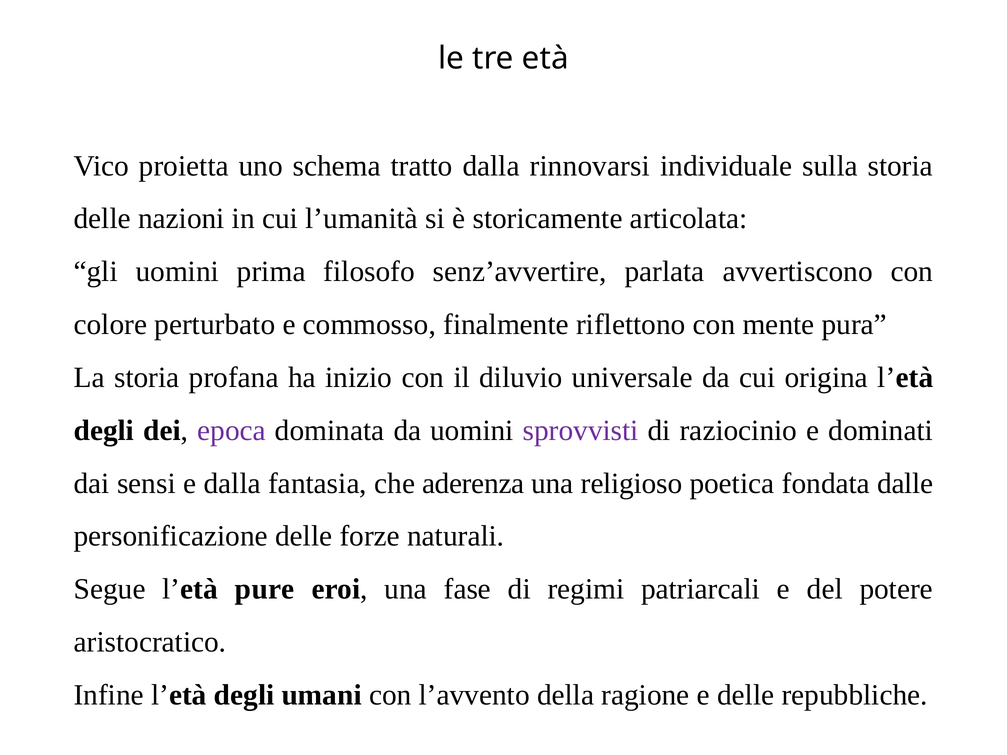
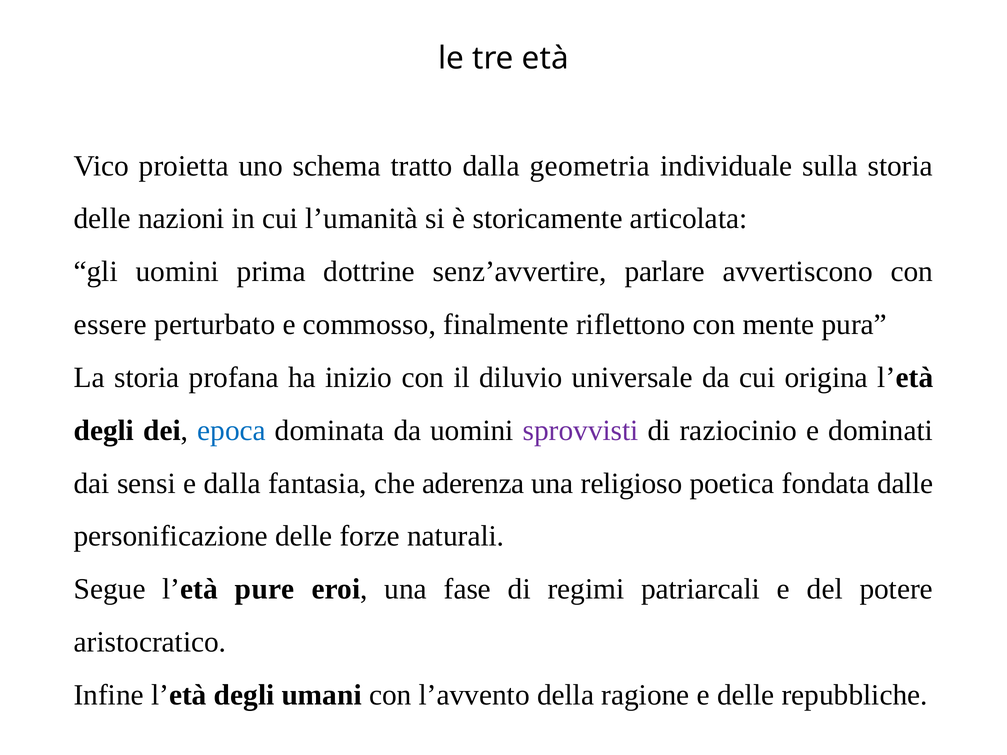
rinnovarsi: rinnovarsi -> geometria
filosofo: filosofo -> dottrine
parlata: parlata -> parlare
colore: colore -> essere
epoca colour: purple -> blue
